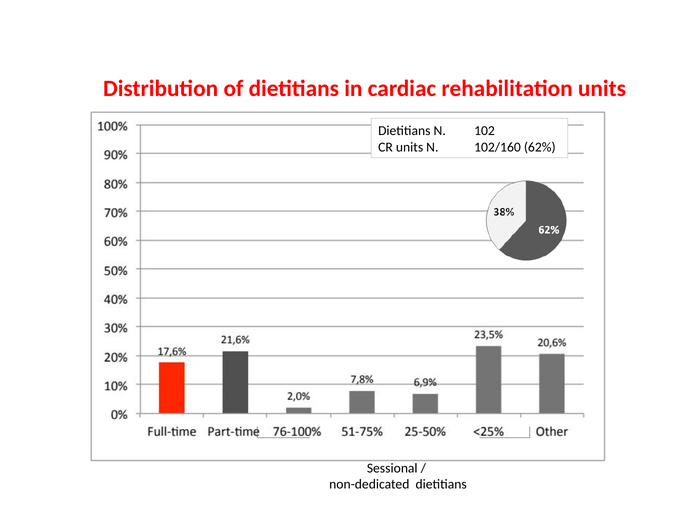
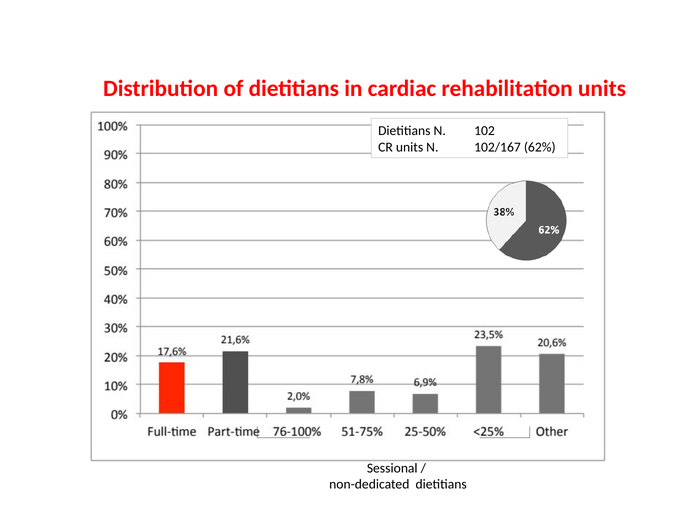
102/160: 102/160 -> 102/167
